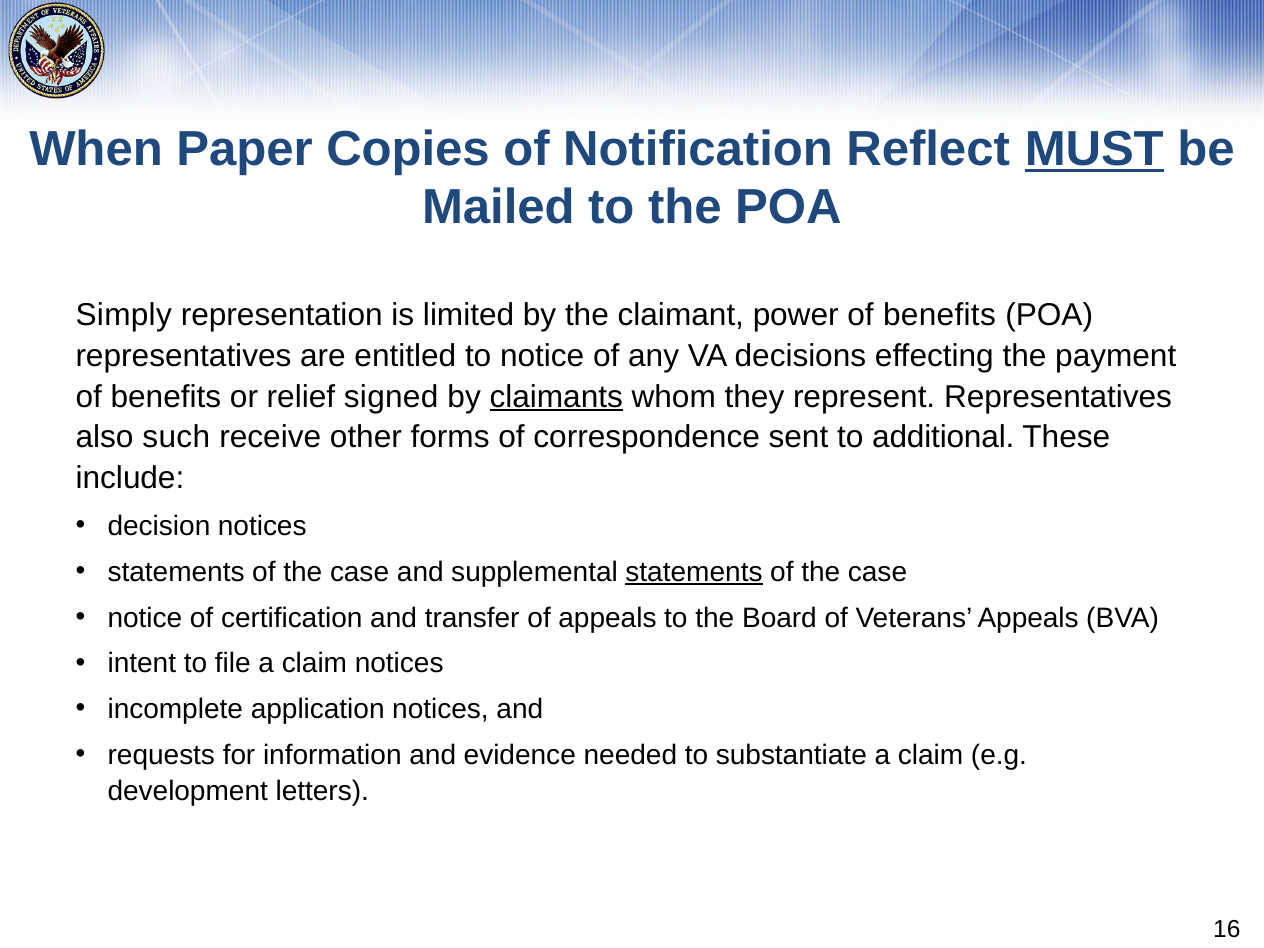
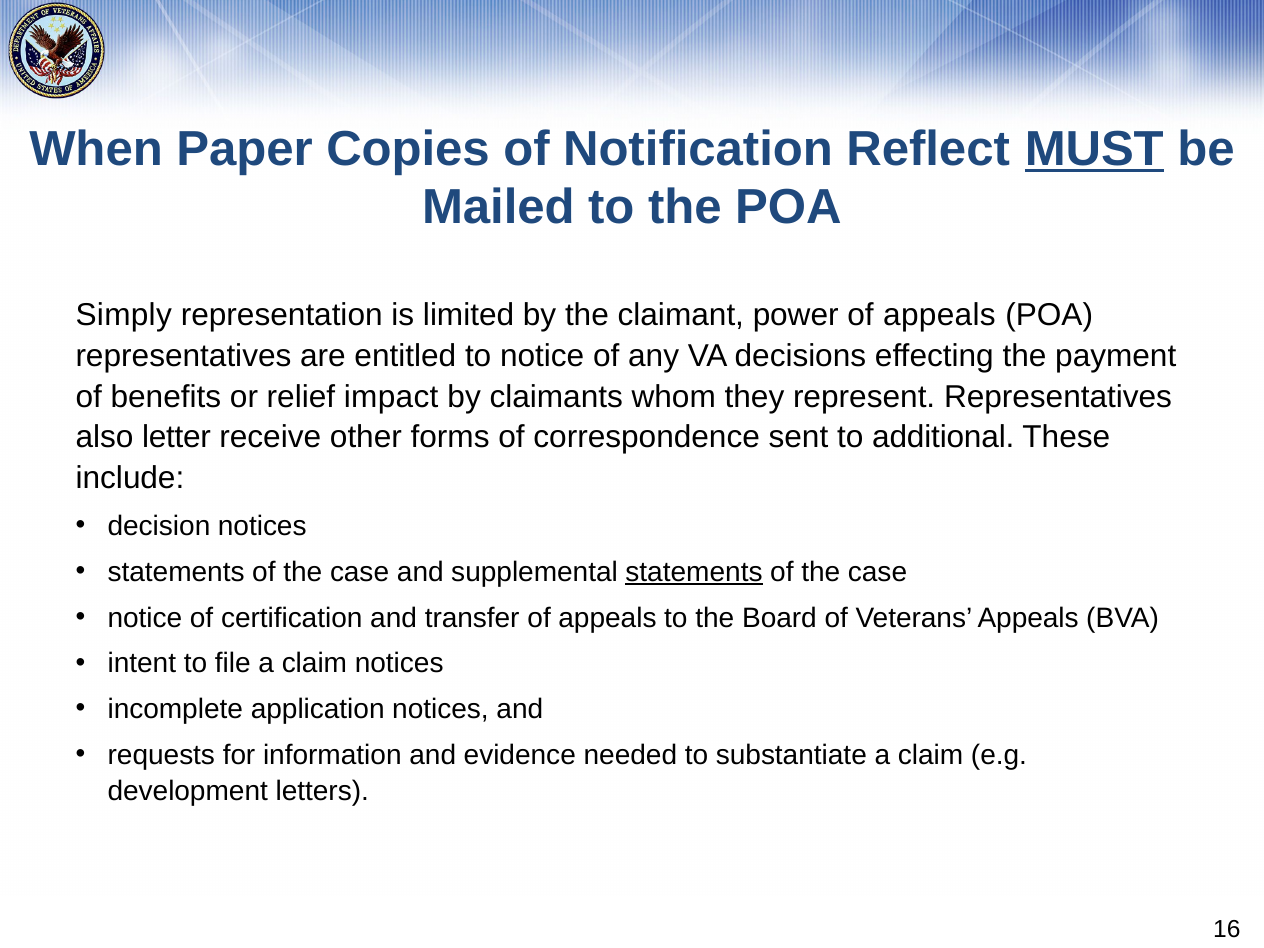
power of benefits: benefits -> appeals
signed: signed -> impact
claimants underline: present -> none
such: such -> letter
